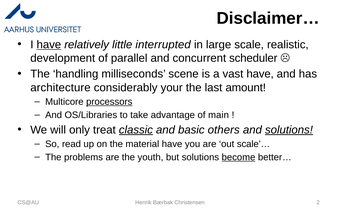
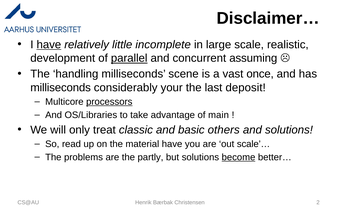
interrupted: interrupted -> incomplete
parallel underline: none -> present
scheduler: scheduler -> assuming
vast have: have -> once
architecture at (60, 88): architecture -> milliseconds
amount: amount -> deposit
classic underline: present -> none
solutions at (289, 130) underline: present -> none
youth: youth -> partly
